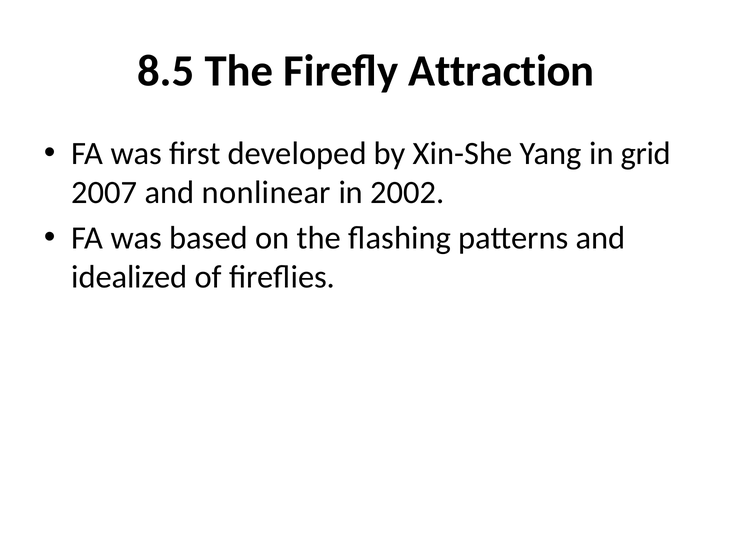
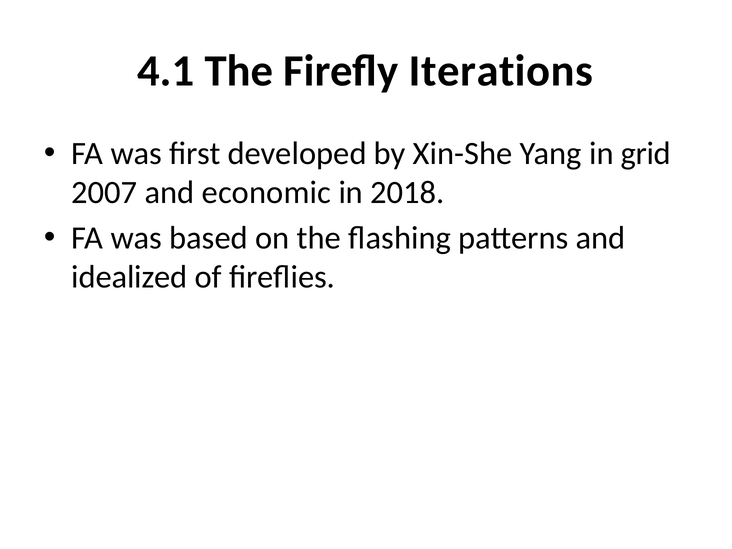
8.5: 8.5 -> 4.1
Attraction: Attraction -> Iterations
nonlinear: nonlinear -> economic
2002: 2002 -> 2018
